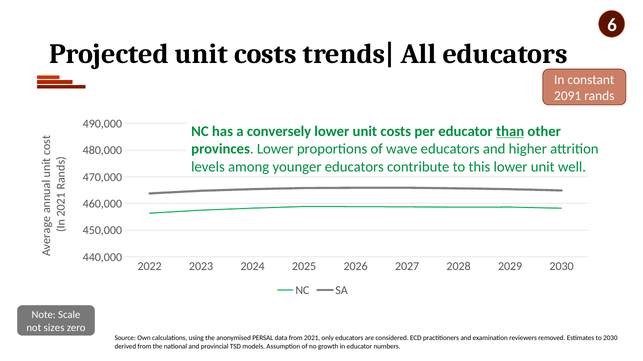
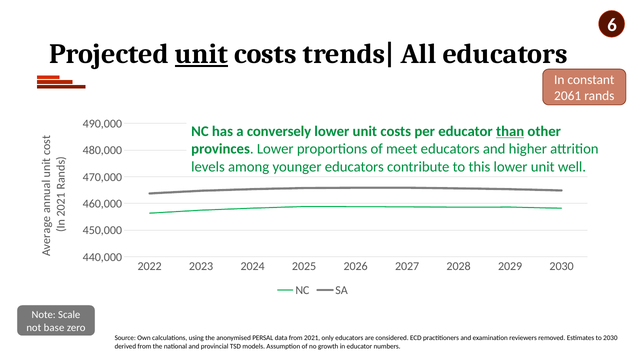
unit at (201, 54) underline: none -> present
2091: 2091 -> 2061
wave: wave -> meet
sizes: sizes -> base
